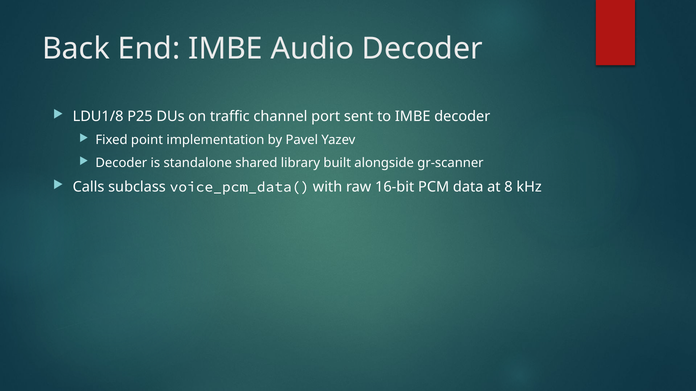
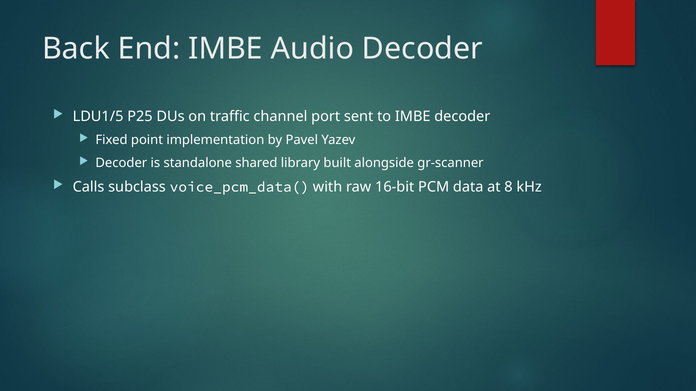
LDU1/8: LDU1/8 -> LDU1/5
